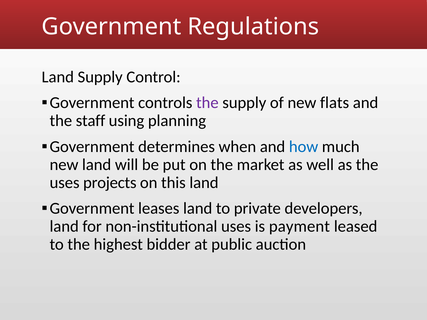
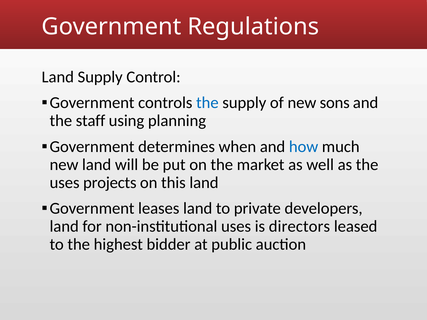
the at (207, 103) colour: purple -> blue
flats: flats -> sons
payment: payment -> directors
